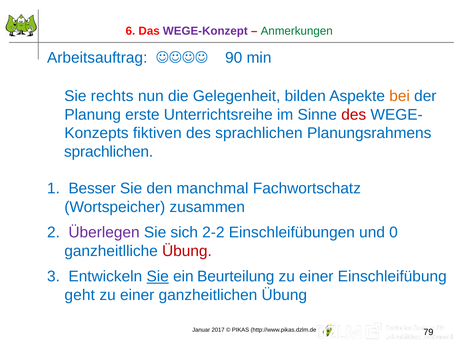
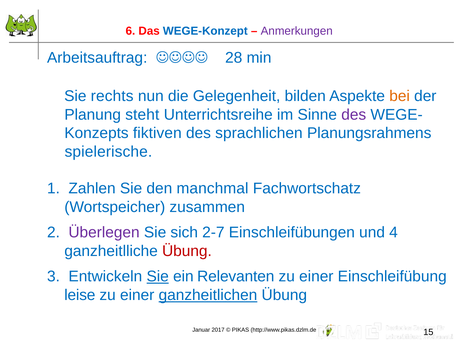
WEGE-Konzept colour: purple -> blue
Anmerkungen colour: green -> purple
90: 90 -> 28
erste: erste -> steht
des at (354, 114) colour: red -> purple
sprachlichen at (109, 151): sprachlichen -> spielerische
Besser: Besser -> Zahlen
2-2: 2-2 -> 2-7
0: 0 -> 4
Beurteilung: Beurteilung -> Relevanten
geht: geht -> leise
ganzheitlichen underline: none -> present
79: 79 -> 15
